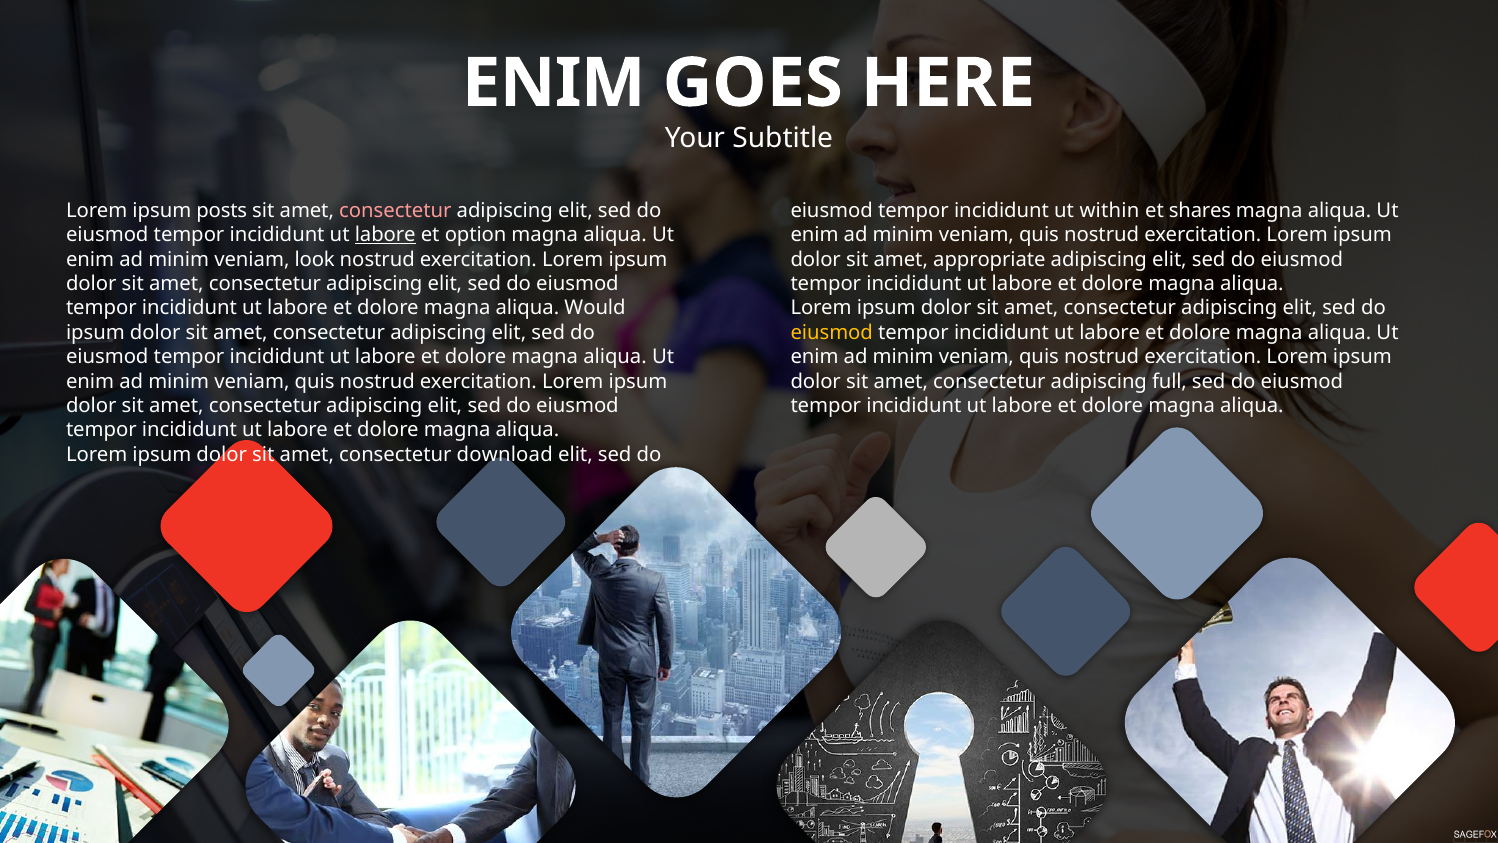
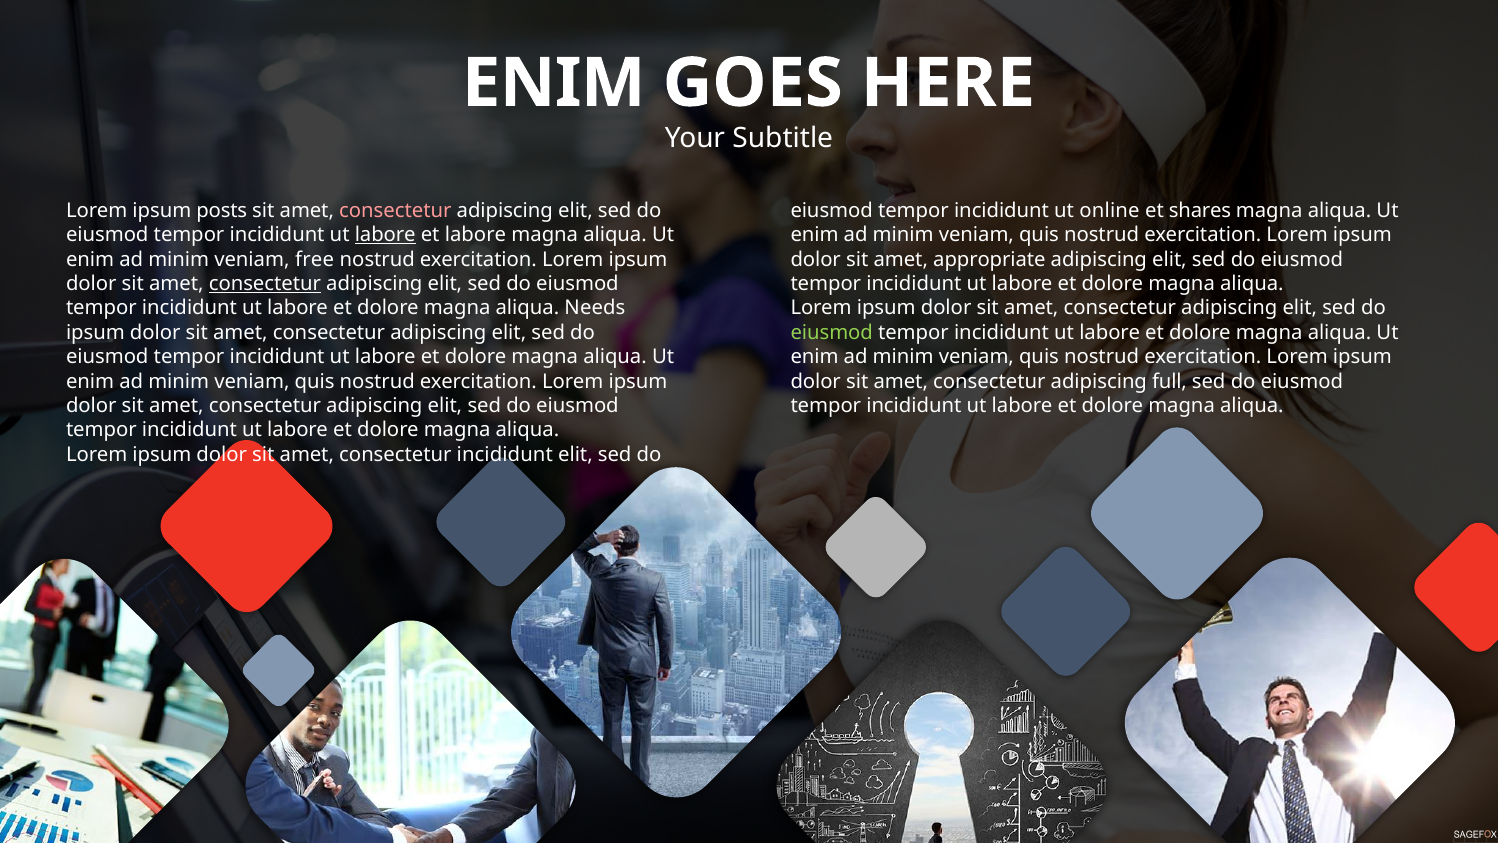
within: within -> online
et option: option -> labore
look: look -> free
consectetur at (265, 284) underline: none -> present
Would: Would -> Needs
eiusmod at (832, 332) colour: yellow -> light green
consectetur download: download -> incididunt
